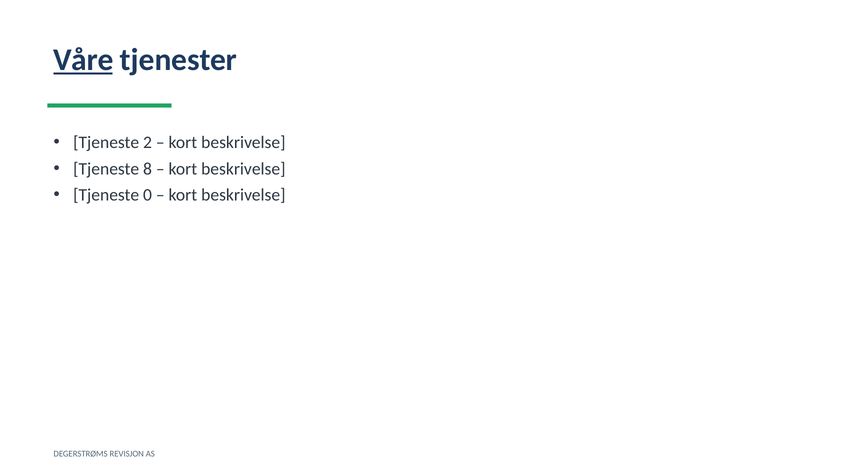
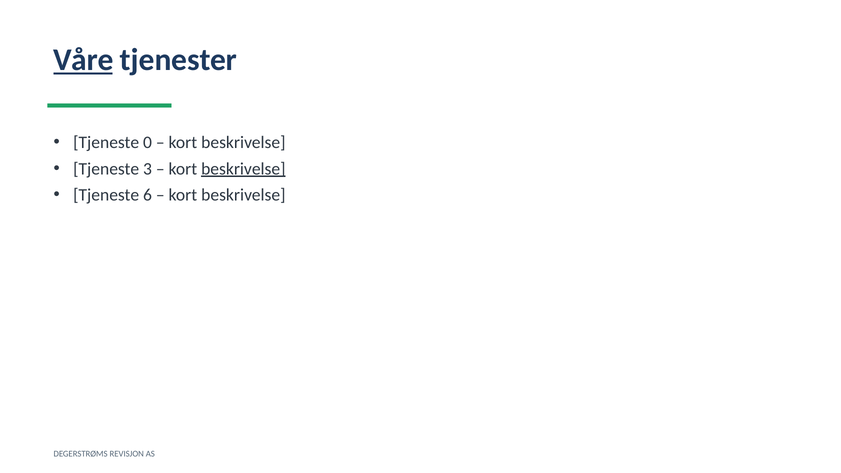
2: 2 -> 0
8: 8 -> 3
beskrivelse at (243, 169) underline: none -> present
0: 0 -> 6
